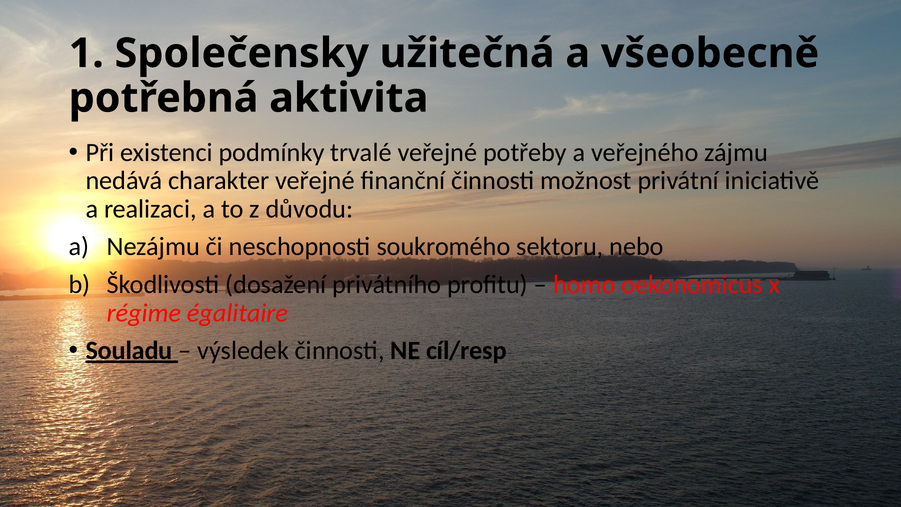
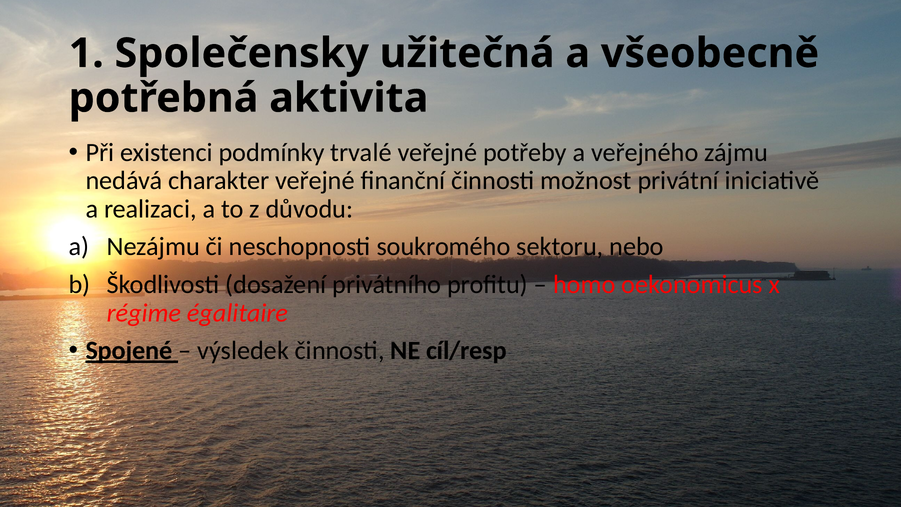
Souladu: Souladu -> Spojené
